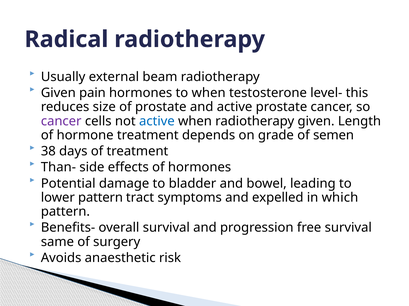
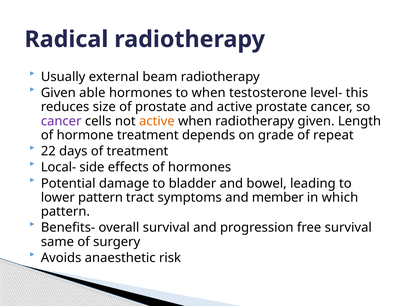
pain: pain -> able
active at (157, 121) colour: blue -> orange
semen: semen -> repeat
38: 38 -> 22
Than-: Than- -> Local-
expelled: expelled -> member
